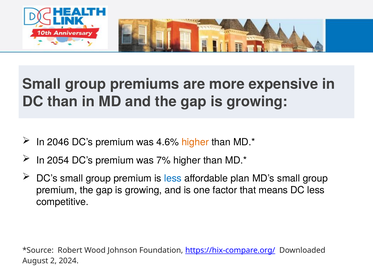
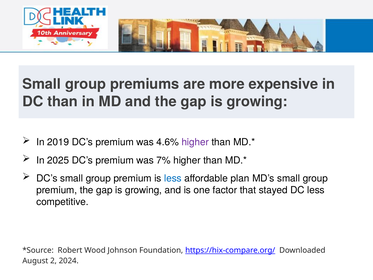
2046: 2046 -> 2019
higher at (195, 142) colour: orange -> purple
2054: 2054 -> 2025
means: means -> stayed
